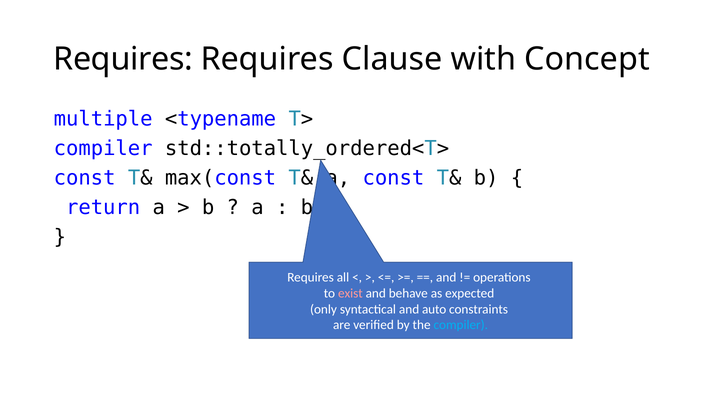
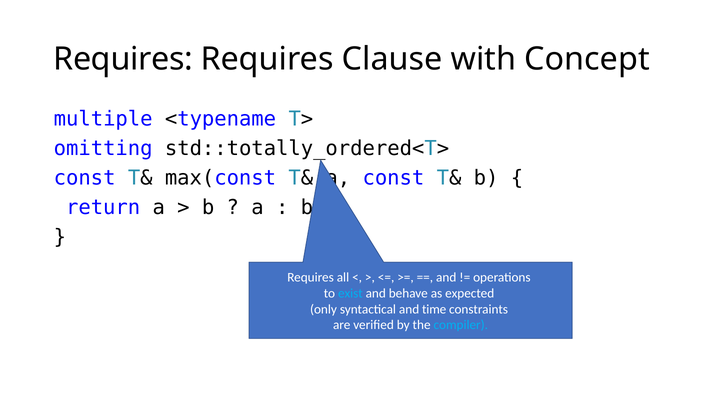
compiler at (103, 149): compiler -> omitting
exist colour: pink -> light blue
auto: auto -> time
